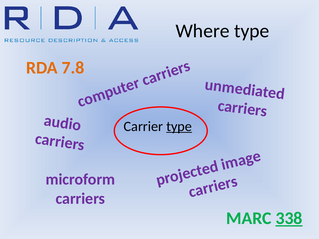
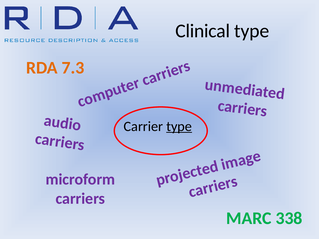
Where: Where -> Clinical
7.8: 7.8 -> 7.3
338 underline: present -> none
